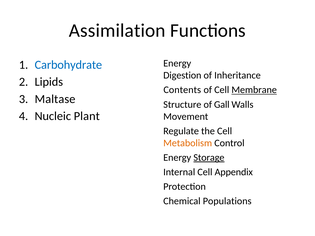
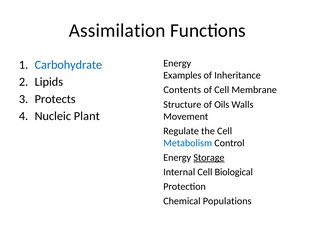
Digestion: Digestion -> Examples
Membrane underline: present -> none
Maltase: Maltase -> Protects
Gall: Gall -> Oils
Metabolism colour: orange -> blue
Appendix: Appendix -> Biological
